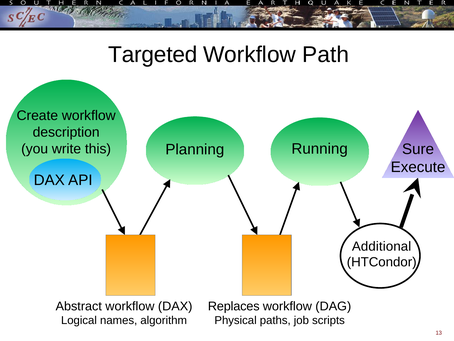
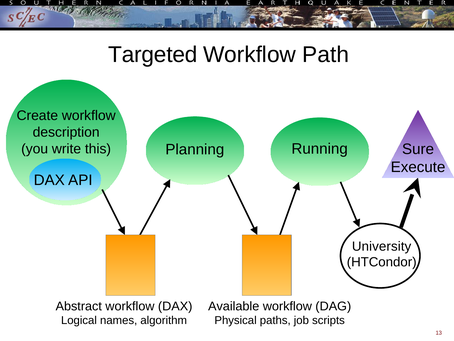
Additional: Additional -> University
Replaces: Replaces -> Available
